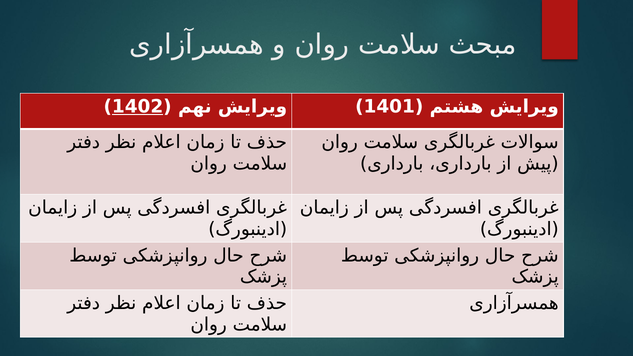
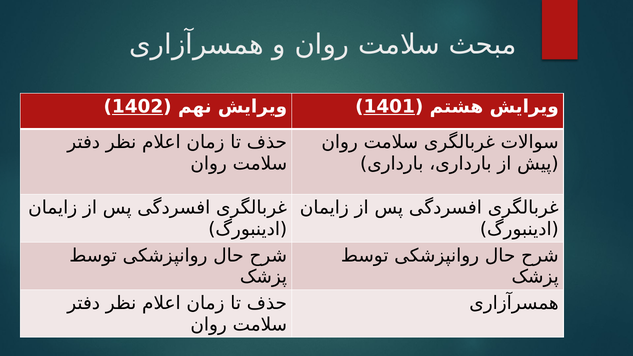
1401 underline: none -> present
